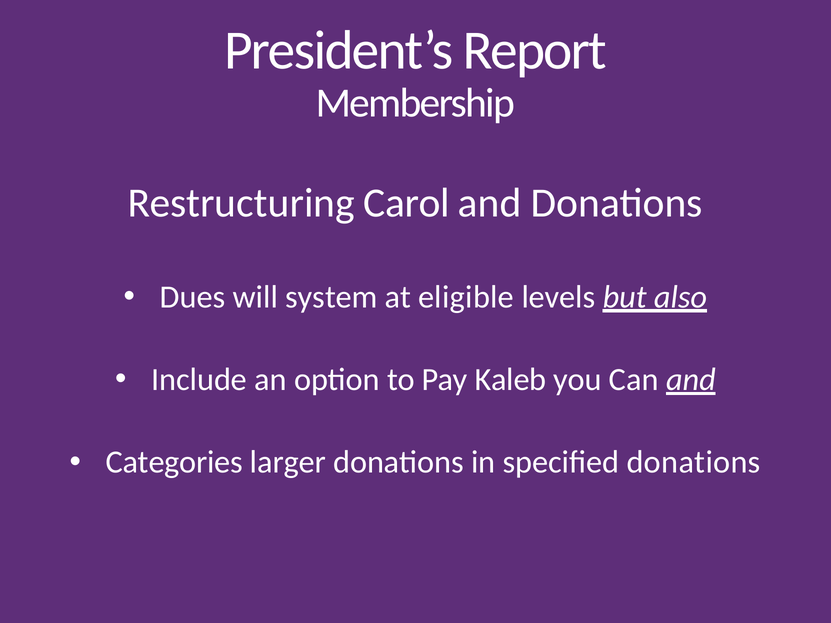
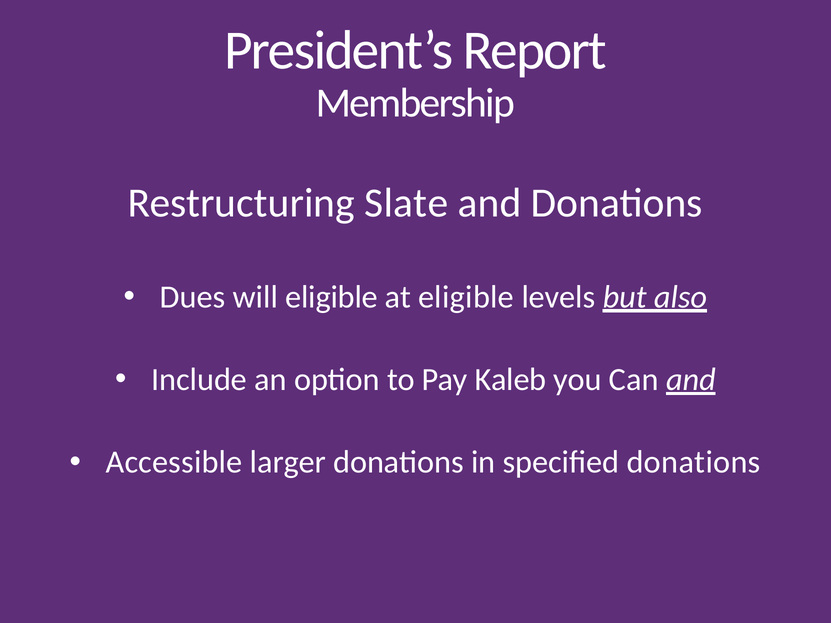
Carol: Carol -> Slate
will system: system -> eligible
Categories: Categories -> Accessible
